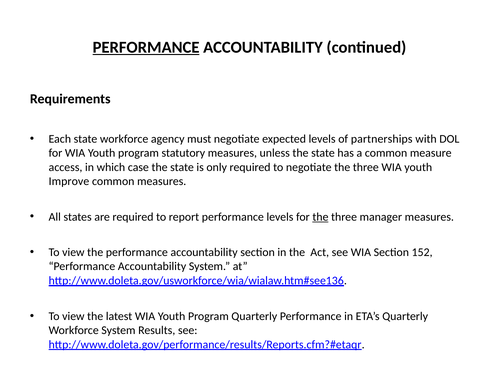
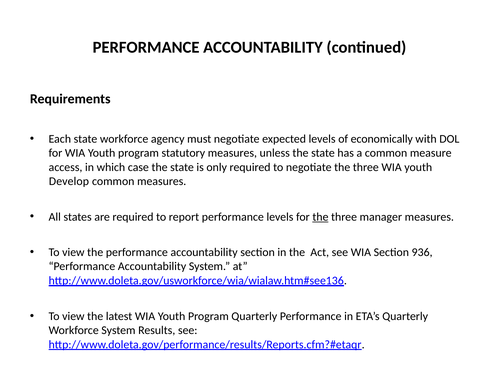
PERFORMANCE at (146, 47) underline: present -> none
partnerships: partnerships -> economically
Improve: Improve -> Develop
152: 152 -> 936
